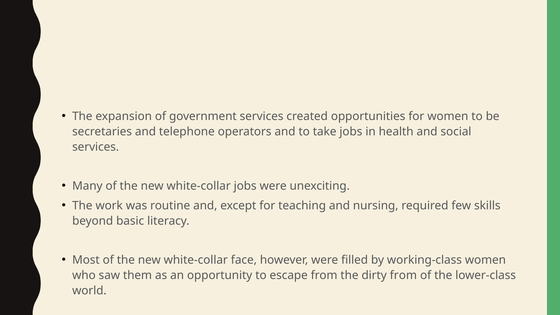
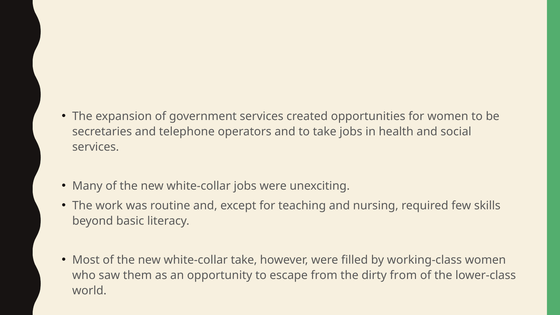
white-collar face: face -> take
